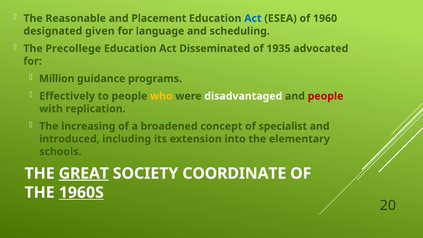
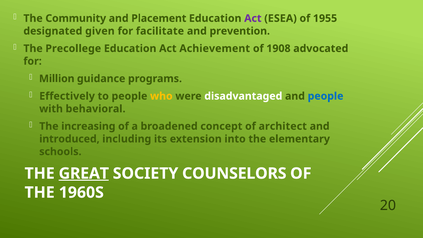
Reasonable: Reasonable -> Community
Act at (253, 18) colour: blue -> purple
1960: 1960 -> 1955
language: language -> facilitate
scheduling: scheduling -> prevention
Disseminated: Disseminated -> Achievement
1935: 1935 -> 1908
people at (326, 96) colour: red -> blue
replication: replication -> behavioral
specialist: specialist -> architect
COORDINATE: COORDINATE -> COUNSELORS
1960S underline: present -> none
